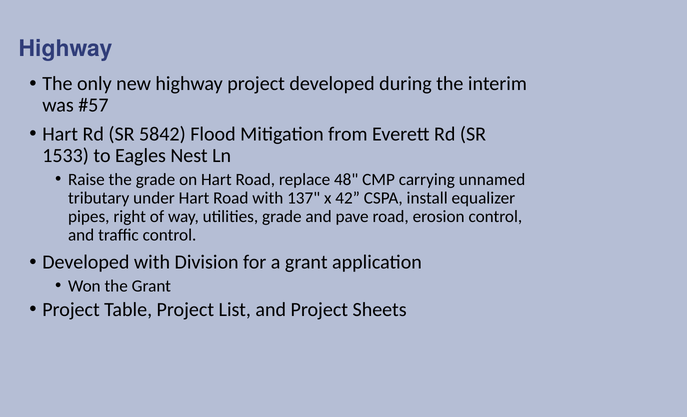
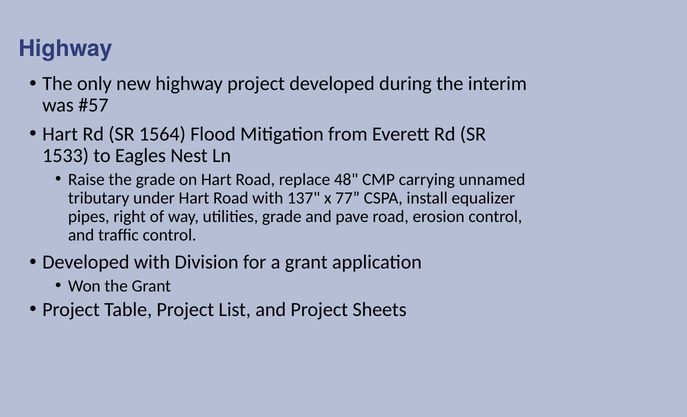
5842: 5842 -> 1564
42: 42 -> 77
